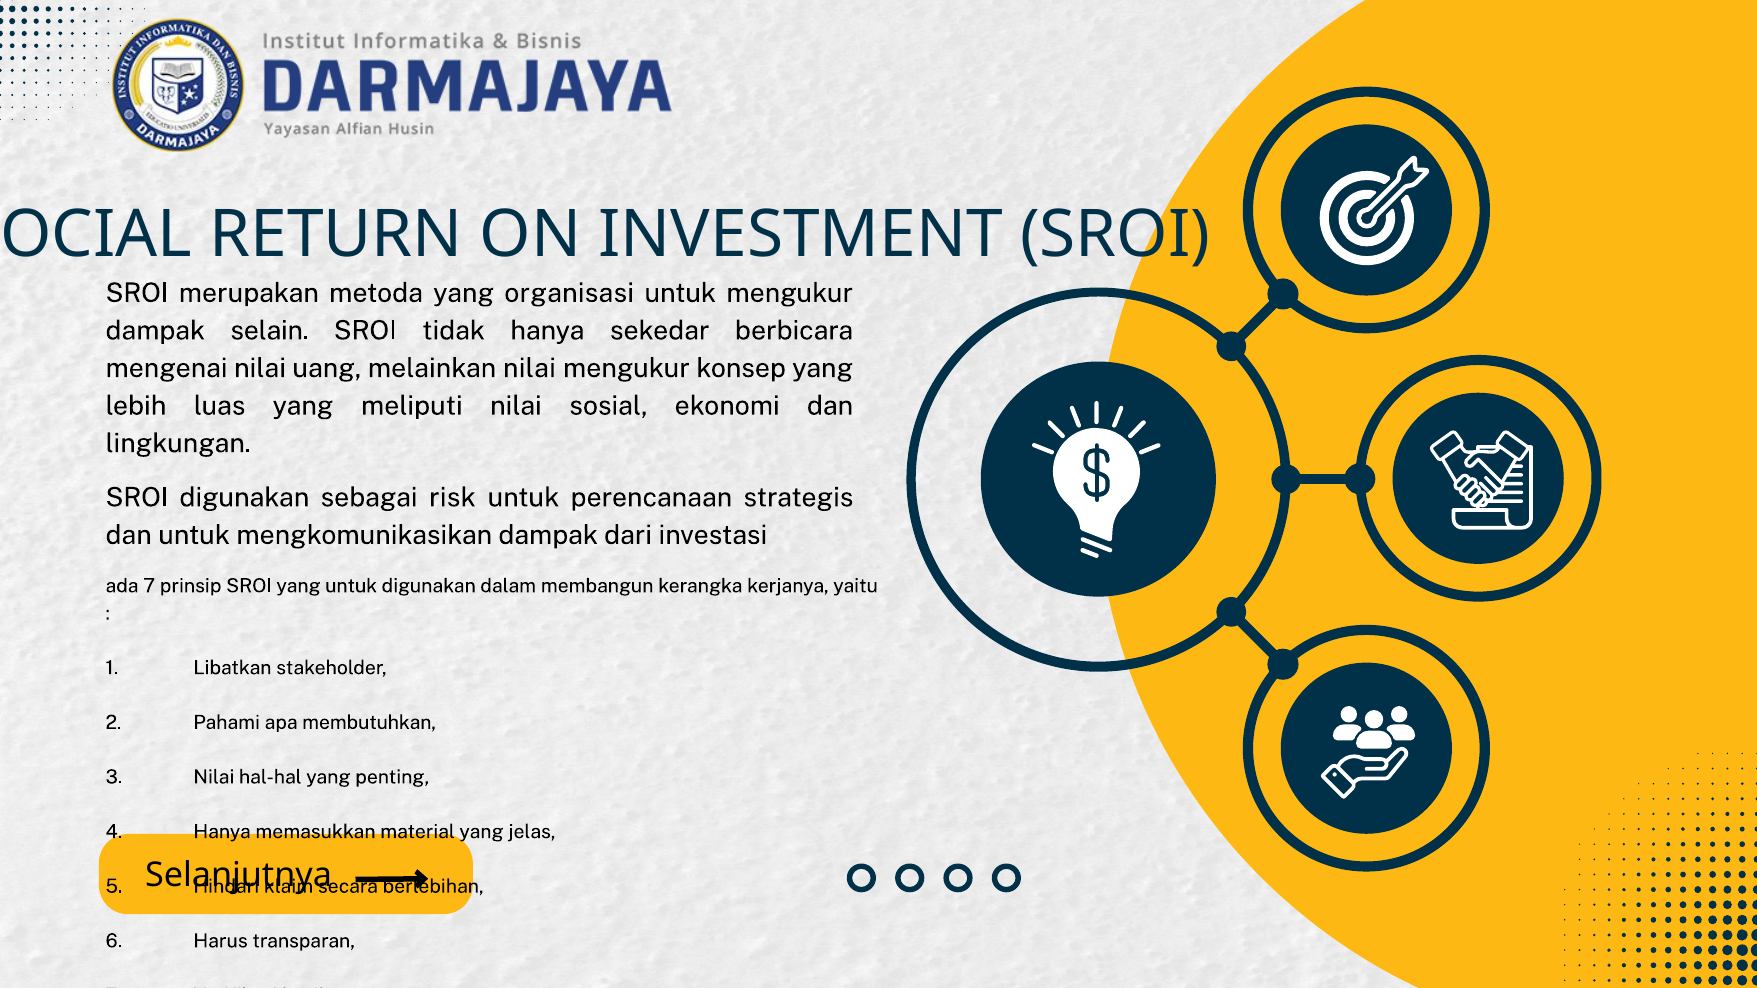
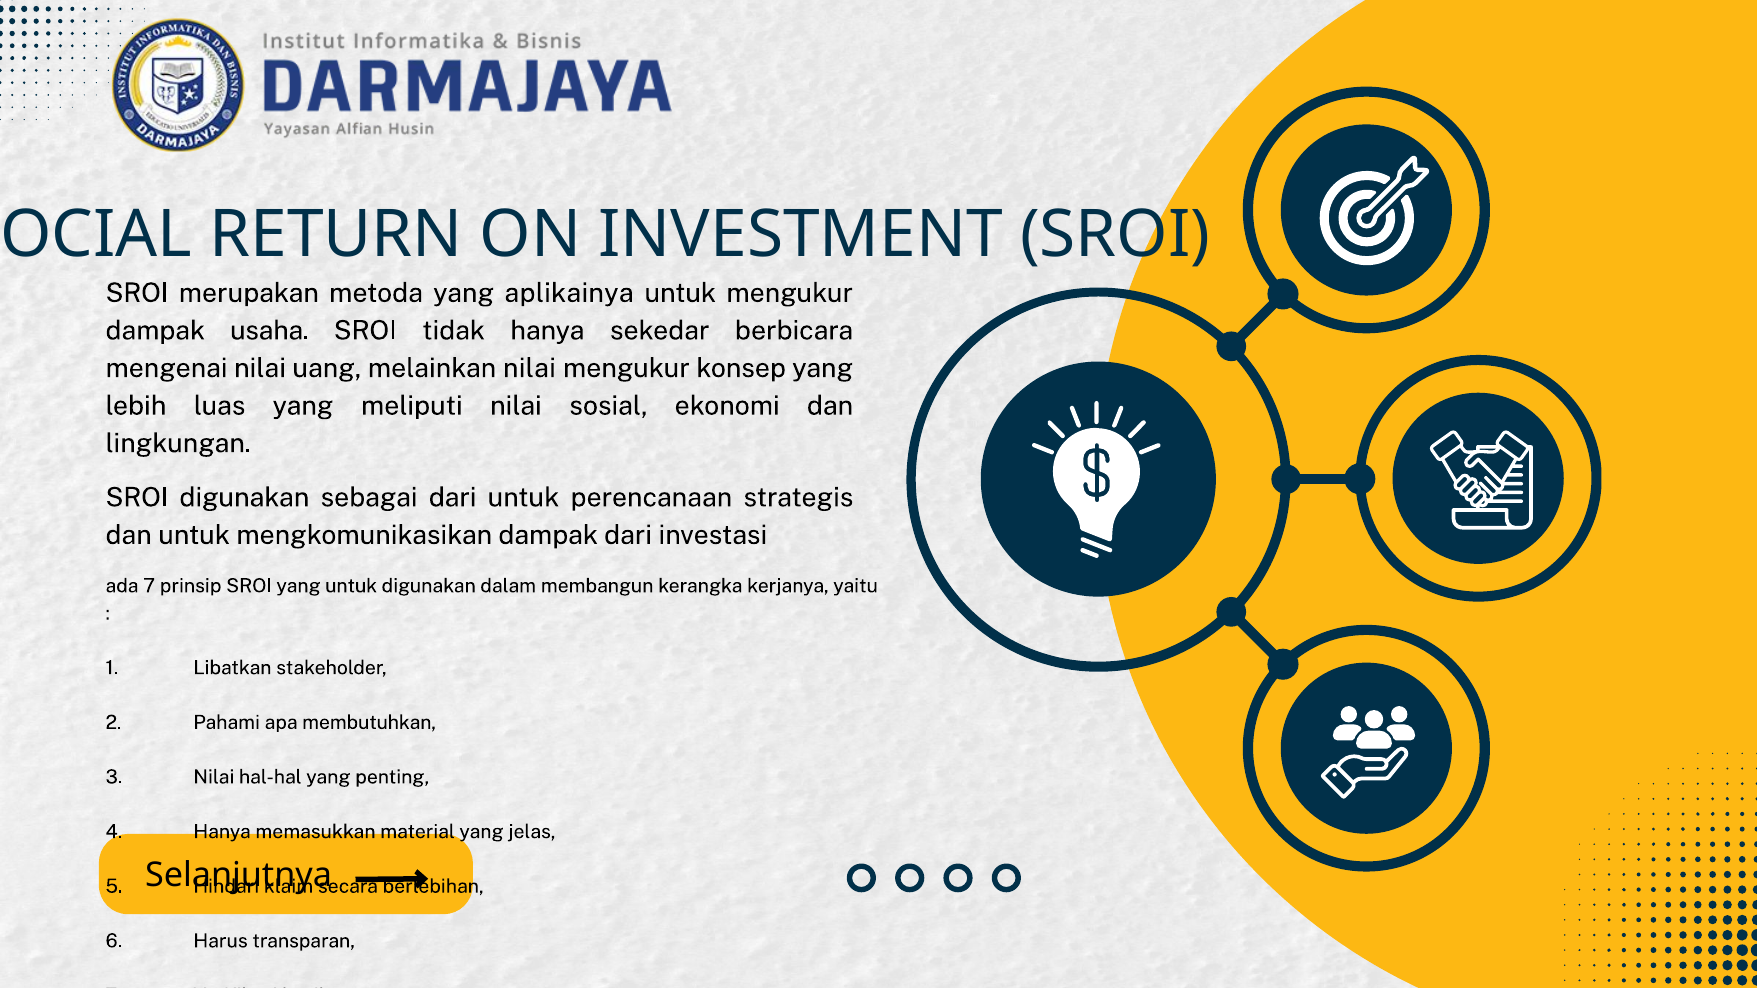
organisasi: organisasi -> aplikainya
selain: selain -> usaha
sebagai risk: risk -> dari
